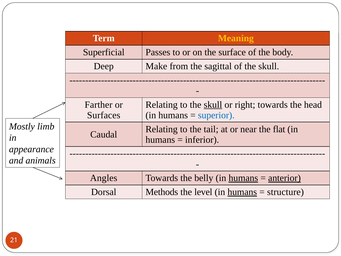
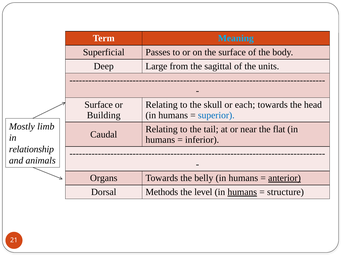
Meaning colour: yellow -> light blue
Make: Make -> Large
of the skull: skull -> units
Farther at (99, 105): Farther -> Surface
skull at (213, 105) underline: present -> none
right: right -> each
Surfaces: Surfaces -> Building
appearance: appearance -> relationship
Angles: Angles -> Organs
humans at (243, 178) underline: present -> none
